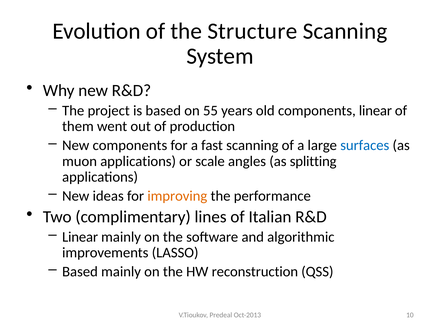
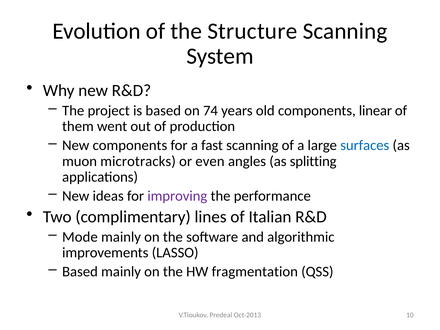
55: 55 -> 74
muon applications: applications -> microtracks
scale: scale -> even
improving colour: orange -> purple
Linear at (80, 237): Linear -> Mode
reconstruction: reconstruction -> fragmentation
